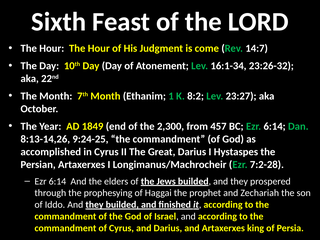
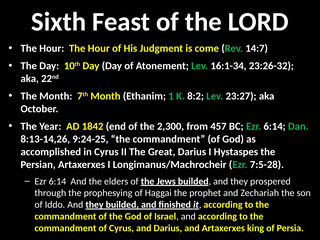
1849: 1849 -> 1842
7:2-28: 7:2-28 -> 7:5-28
